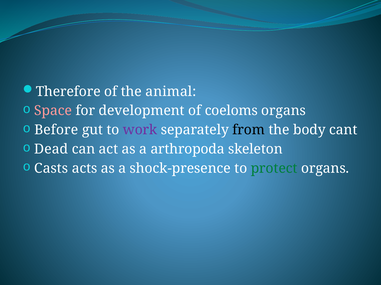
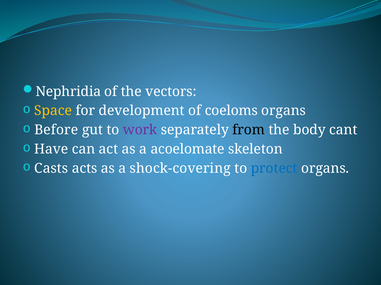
Therefore: Therefore -> Nephridia
animal: animal -> vectors
Space colour: pink -> yellow
Dead: Dead -> Have
arthropoda: arthropoda -> acoelomate
shock-presence: shock-presence -> shock-covering
protect colour: green -> blue
